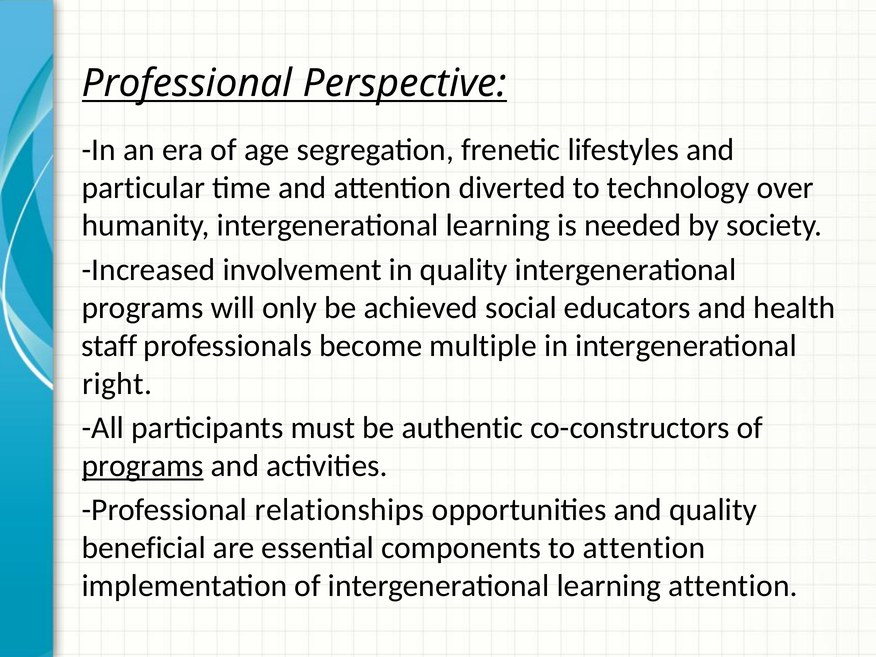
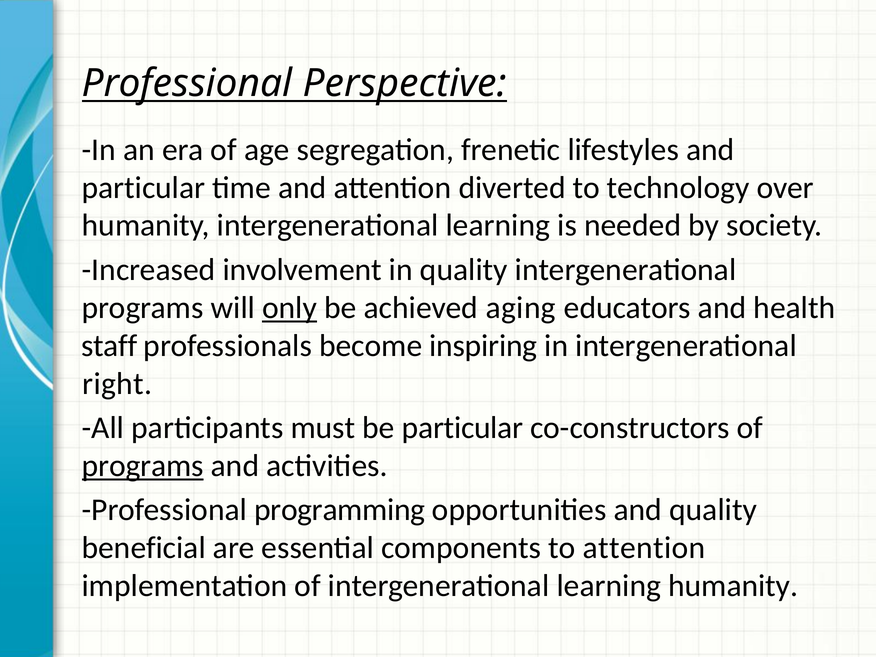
only underline: none -> present
social: social -> aging
multiple: multiple -> inspiring
be authentic: authentic -> particular
relationships: relationships -> programming
learning attention: attention -> humanity
